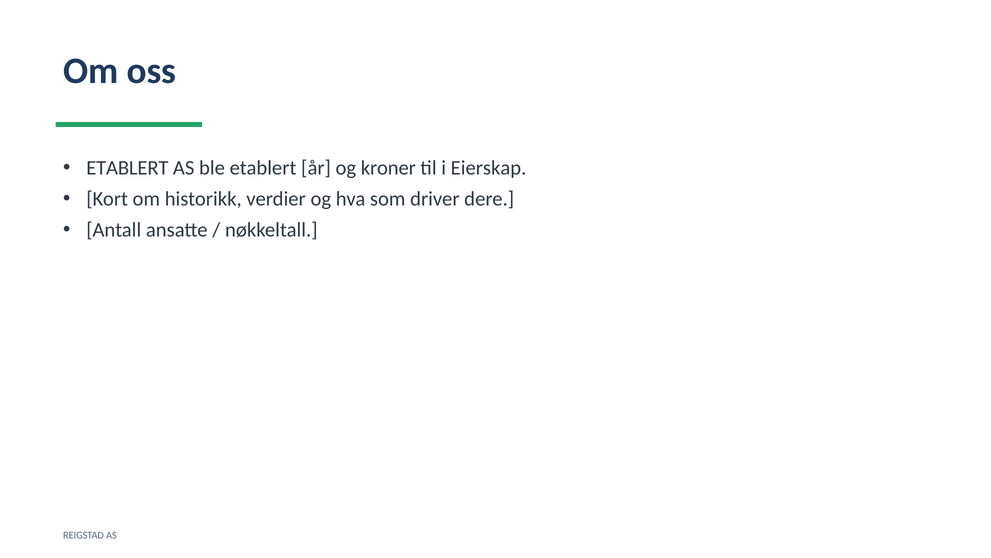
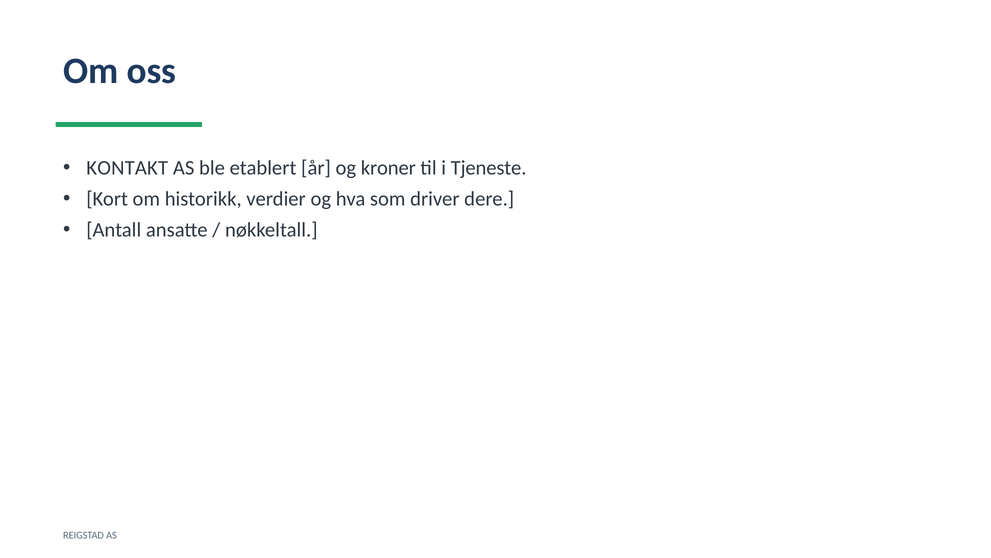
ETABLERT at (127, 168): ETABLERT -> KONTAKT
Eierskap: Eierskap -> Tjeneste
